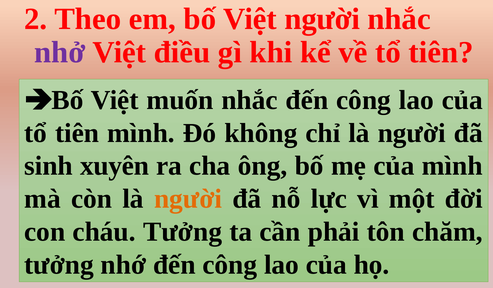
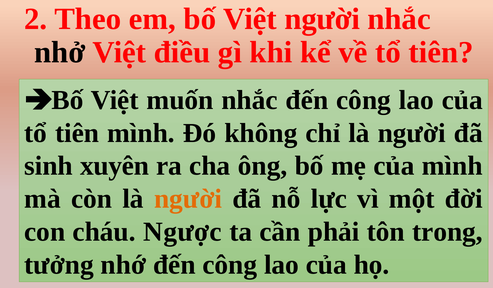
nhở colour: purple -> black
cháu Tưởng: Tưởng -> Ngược
chăm: chăm -> trong
